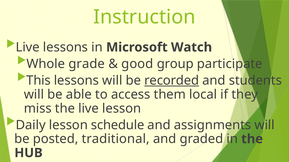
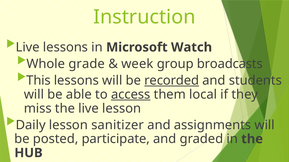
good: good -> week
participate: participate -> broadcasts
access underline: none -> present
schedule: schedule -> sanitizer
traditional: traditional -> participate
